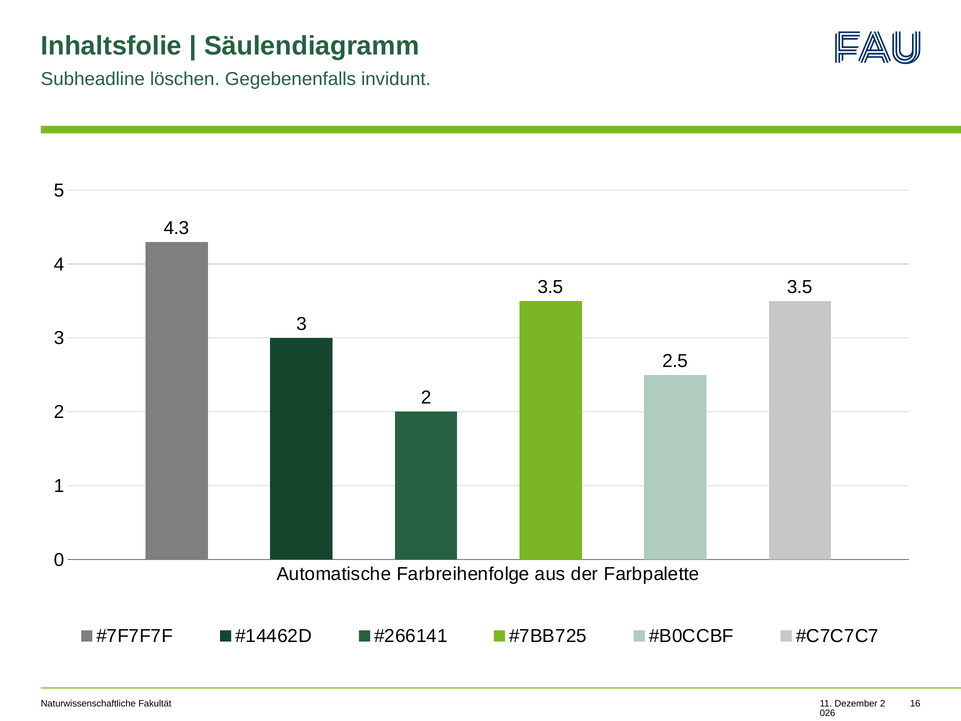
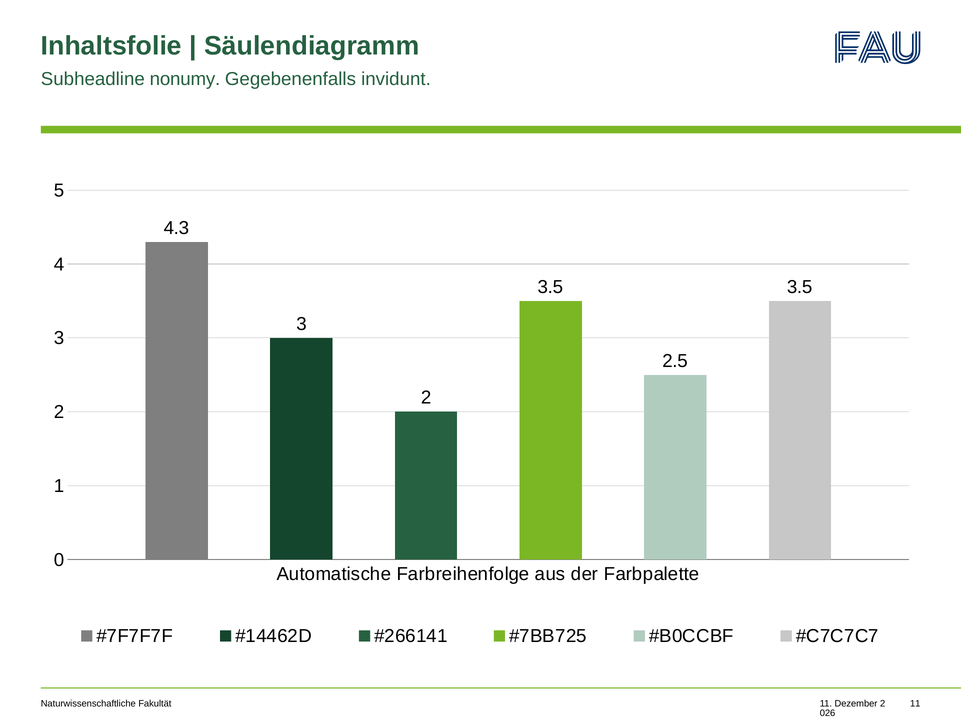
löschen: löschen -> nonumy
Fakultät 16: 16 -> 11
